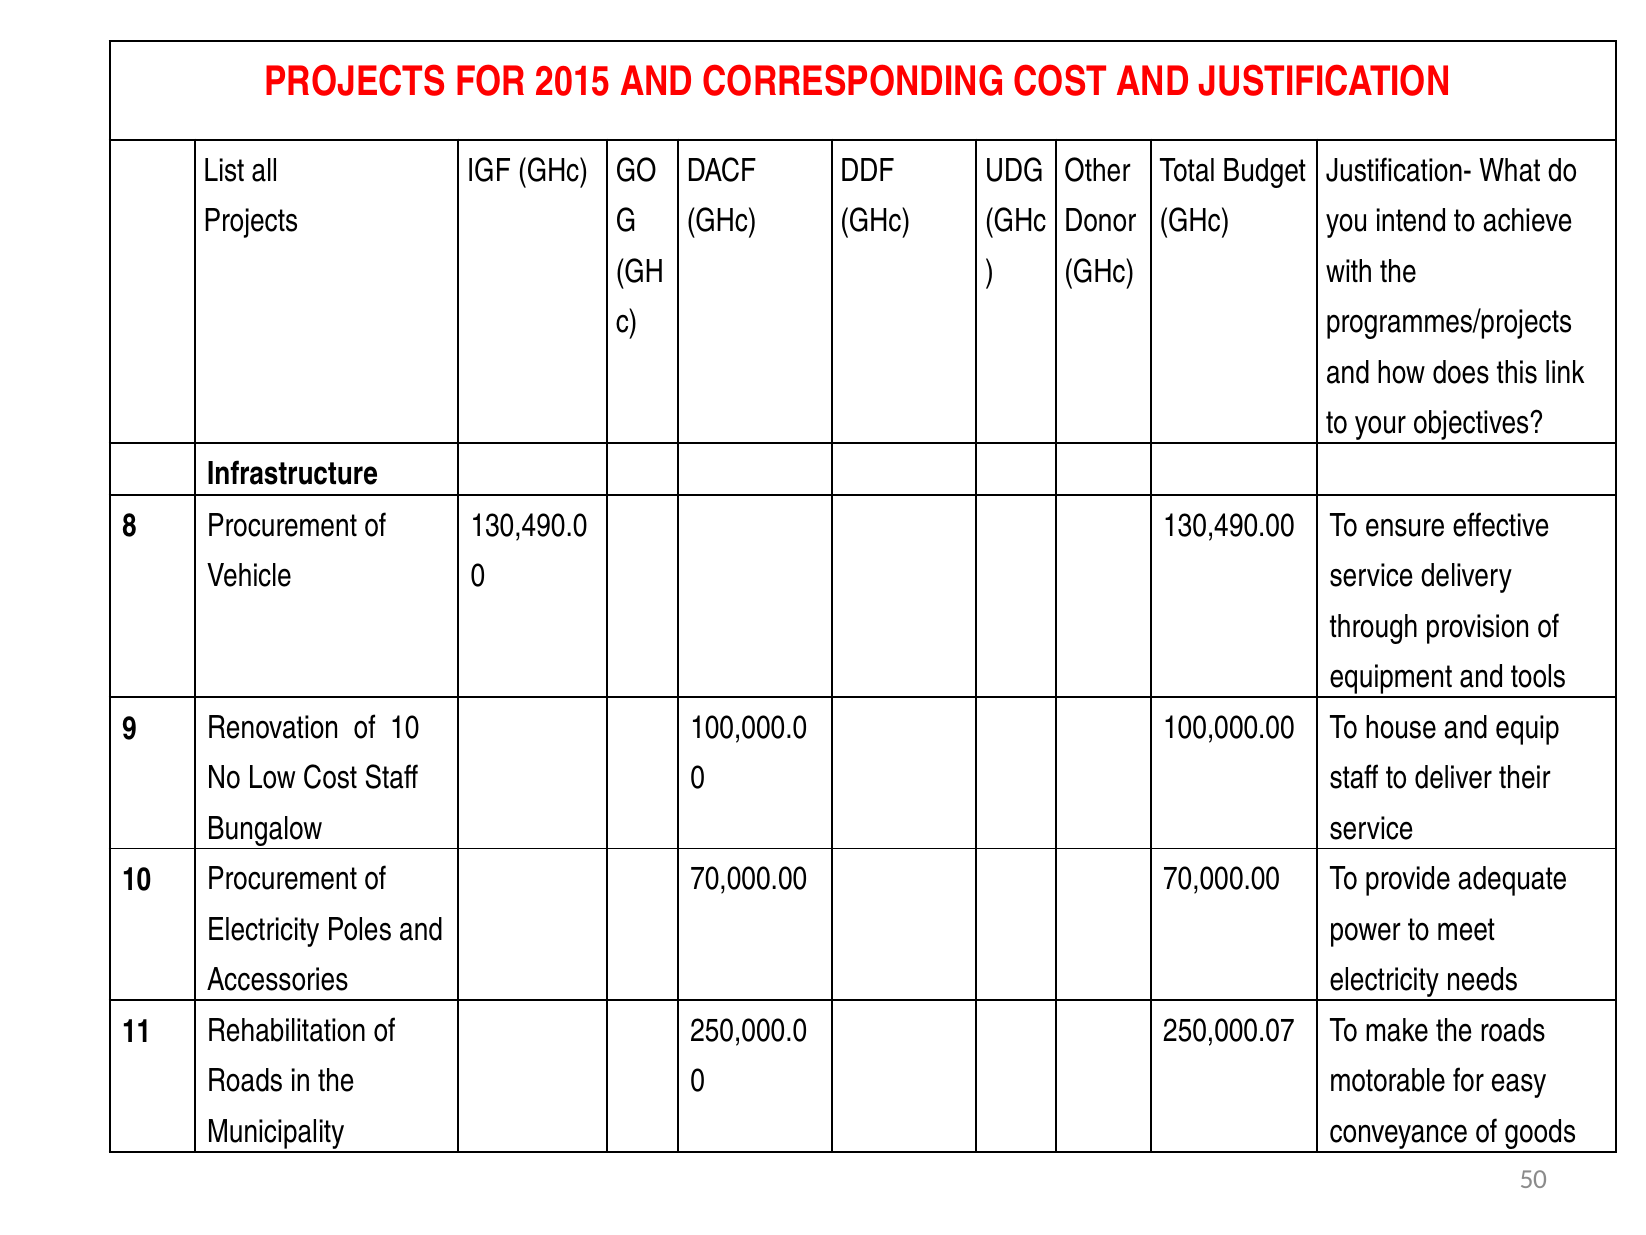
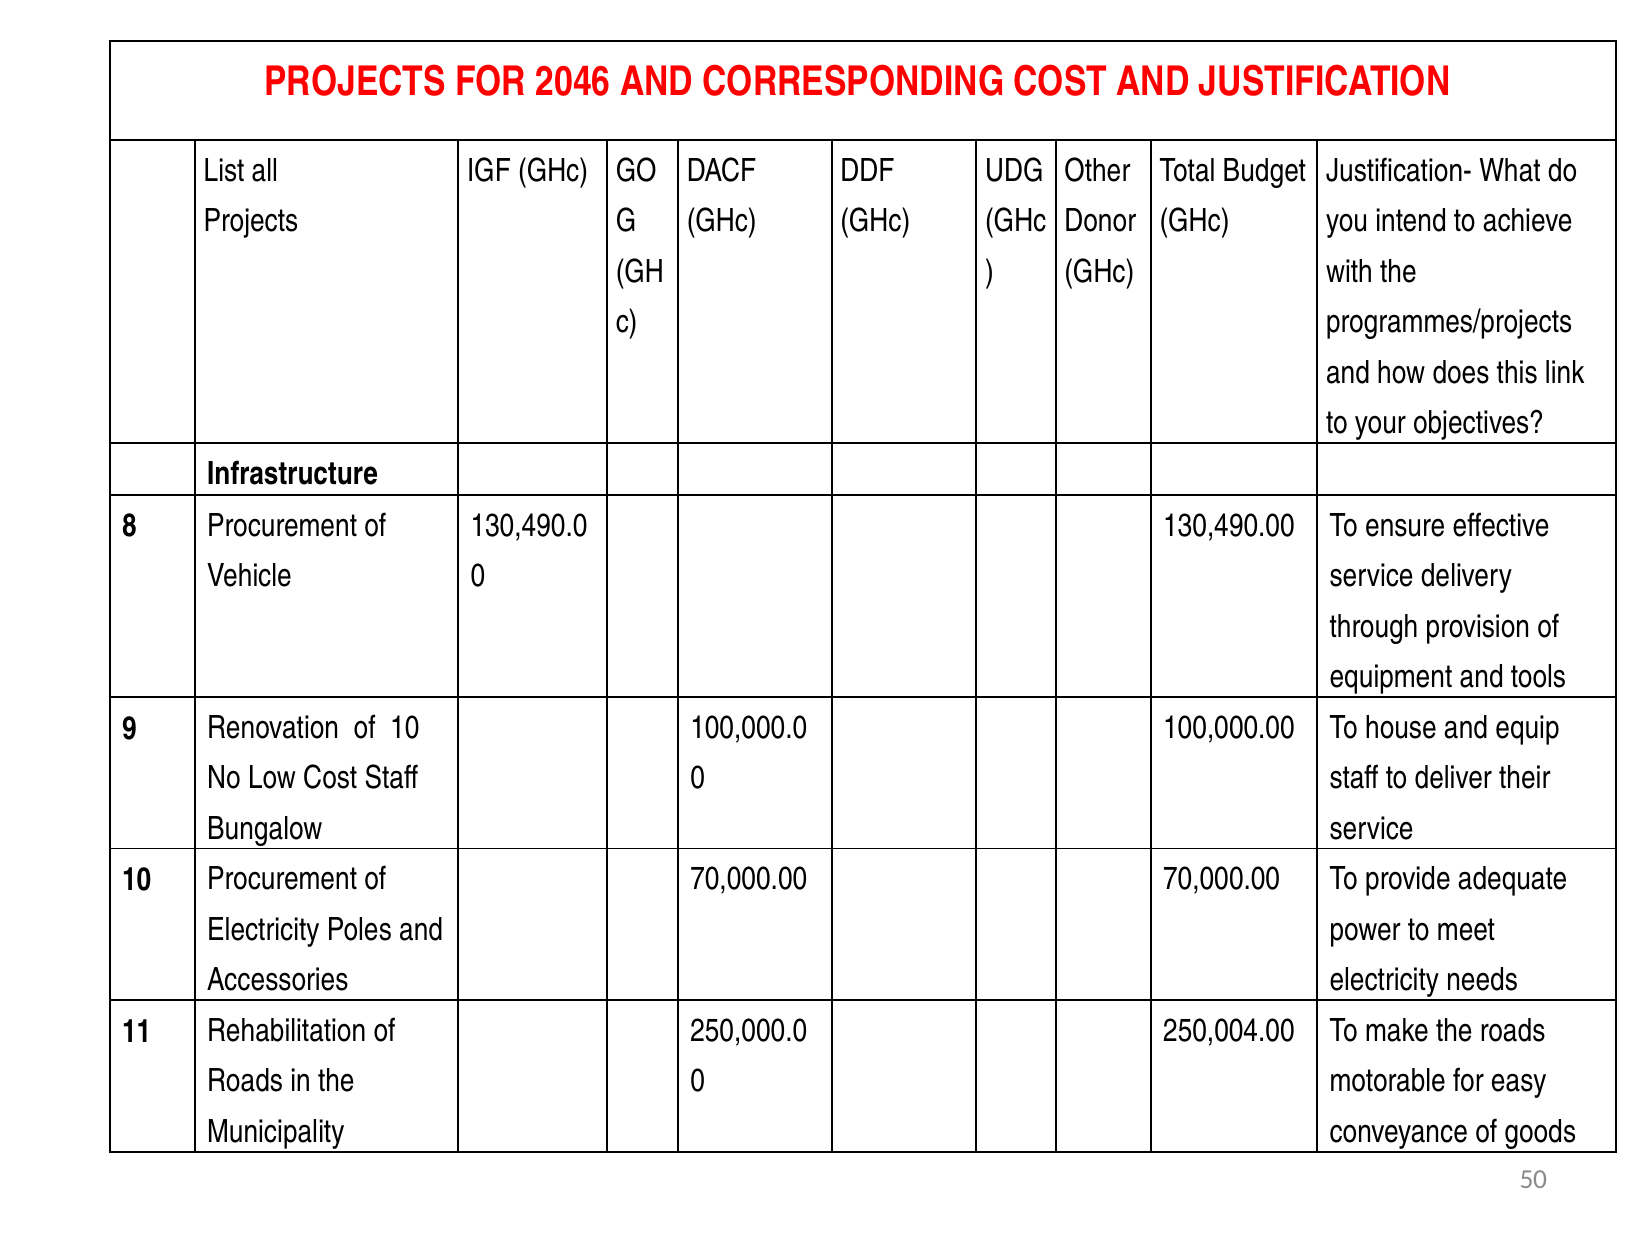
2015: 2015 -> 2046
250,000.07: 250,000.07 -> 250,004.00
